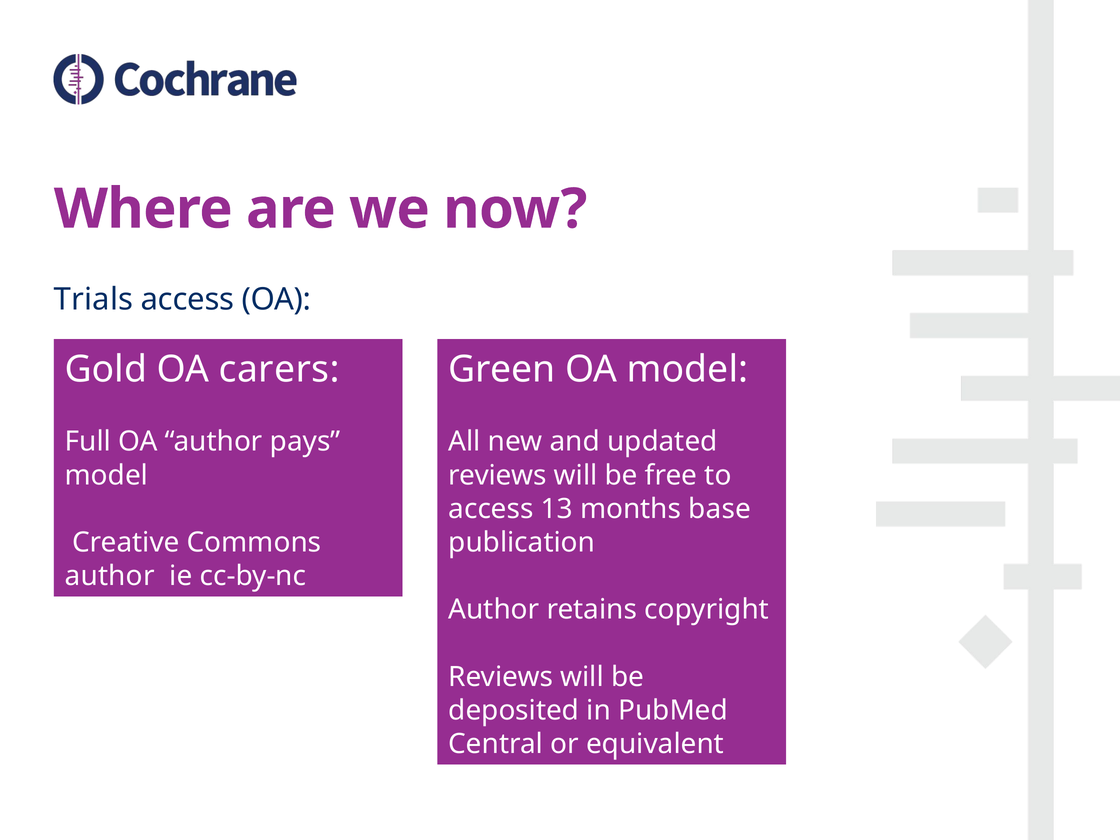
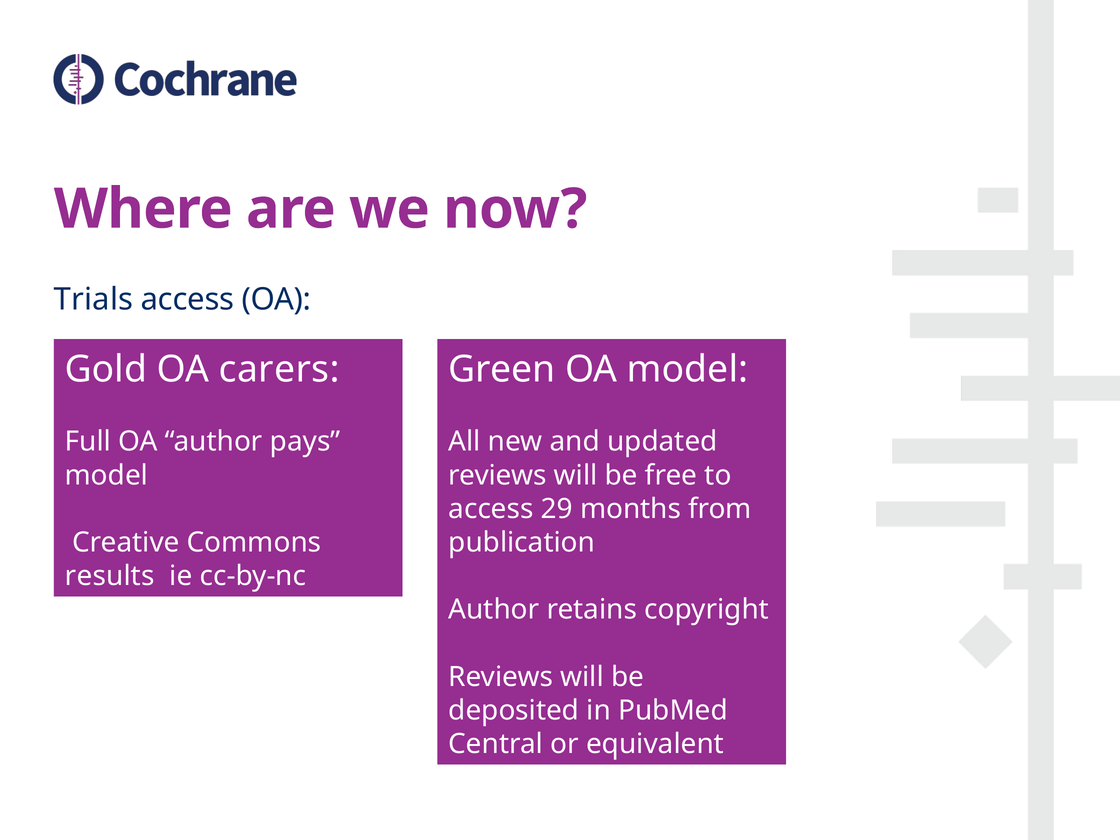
13: 13 -> 29
base: base -> from
author at (110, 576): author -> results
